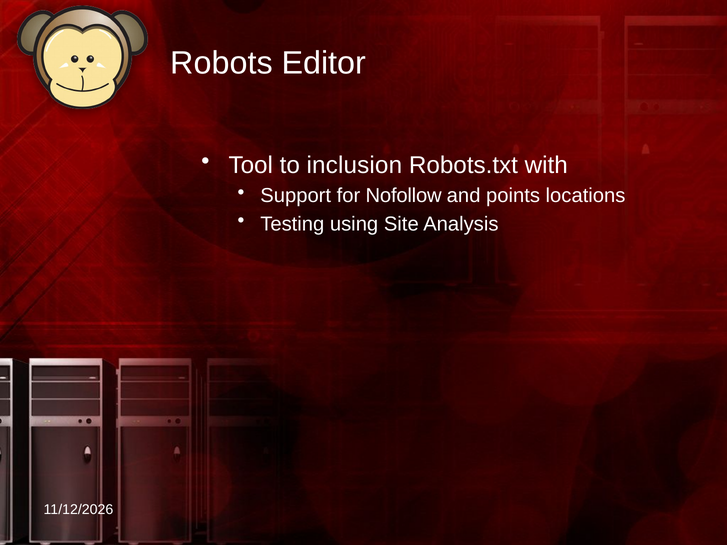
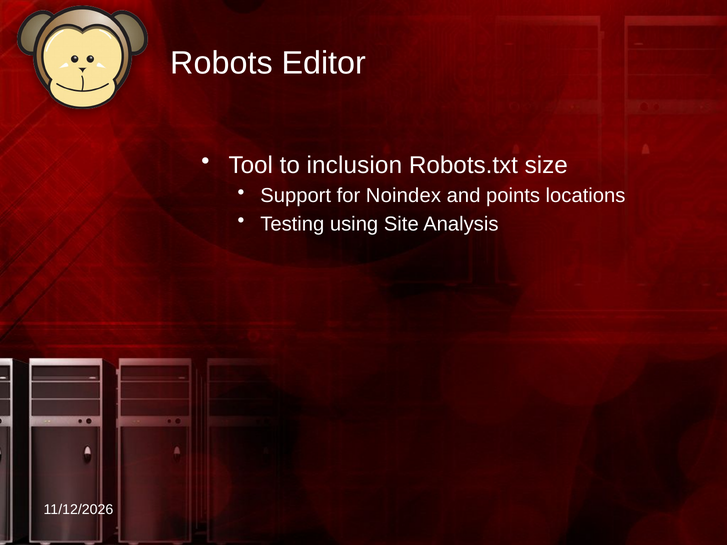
with: with -> size
Nofollow: Nofollow -> Noindex
